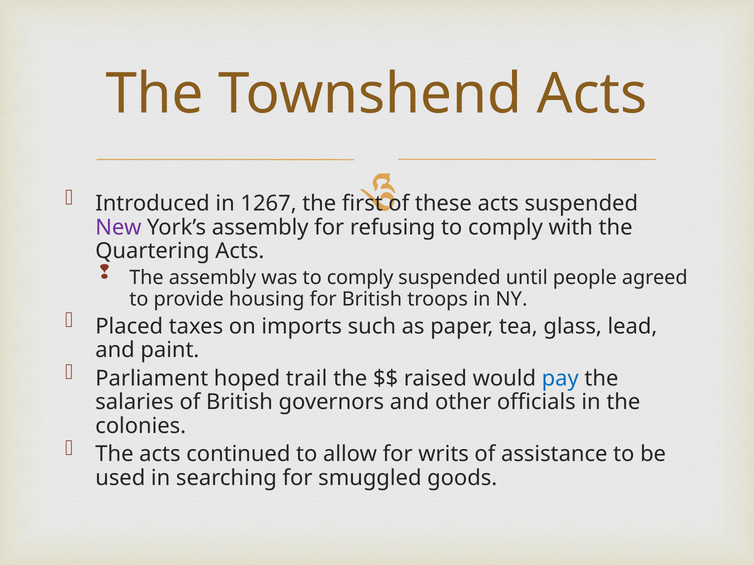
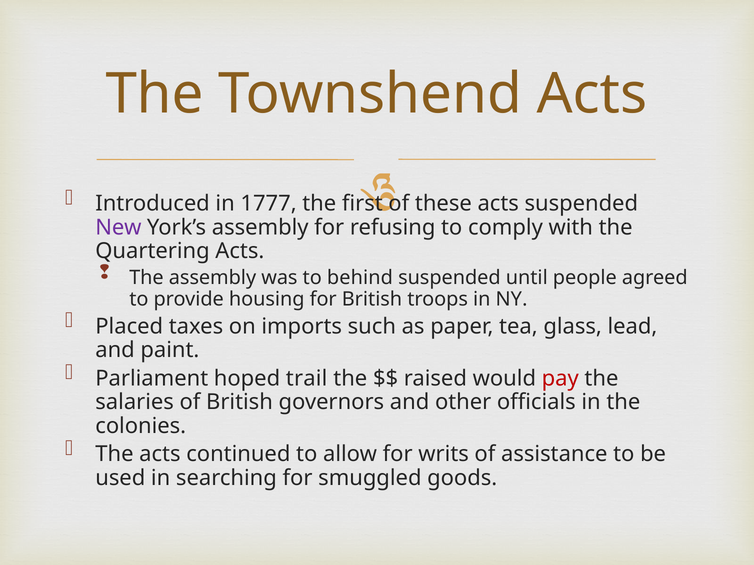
1267: 1267 -> 1777
was to comply: comply -> behind
pay colour: blue -> red
